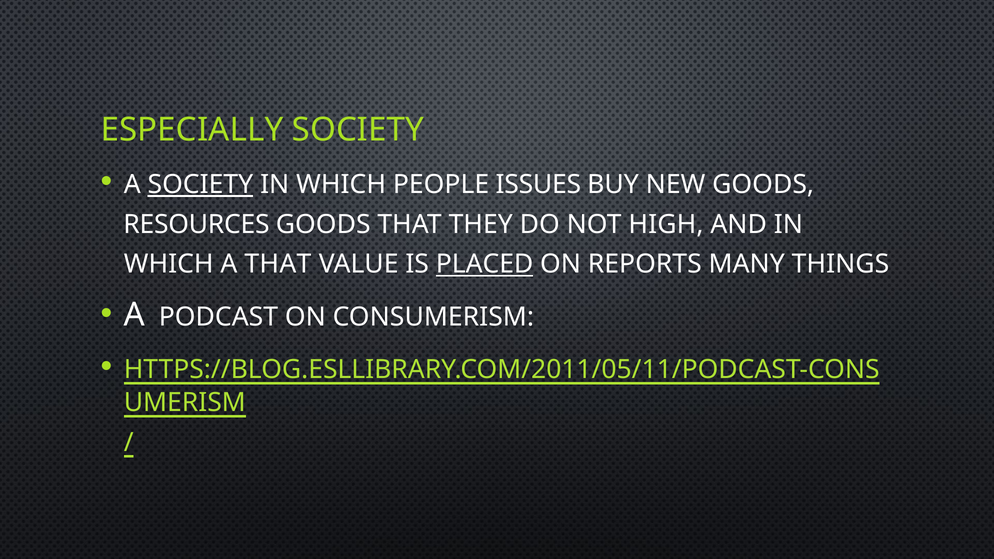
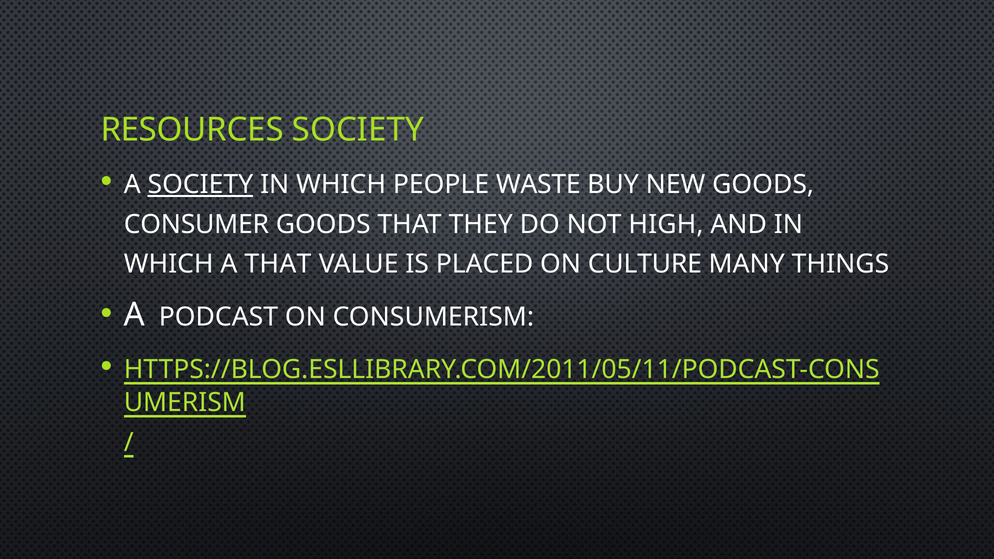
ESPECIALLY: ESPECIALLY -> RESOURCES
ISSUES: ISSUES -> WASTE
RESOURCES: RESOURCES -> CONSUMER
PLACED underline: present -> none
REPORTS: REPORTS -> CULTURE
